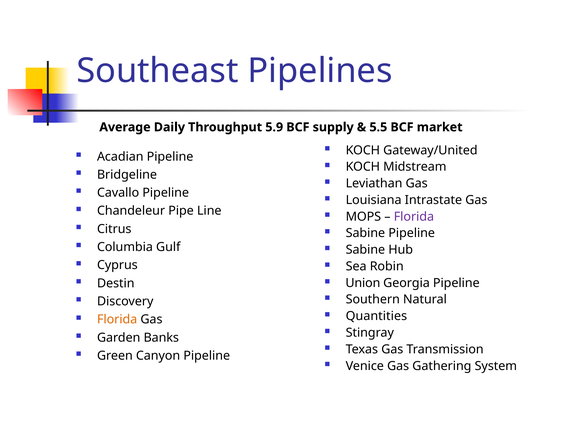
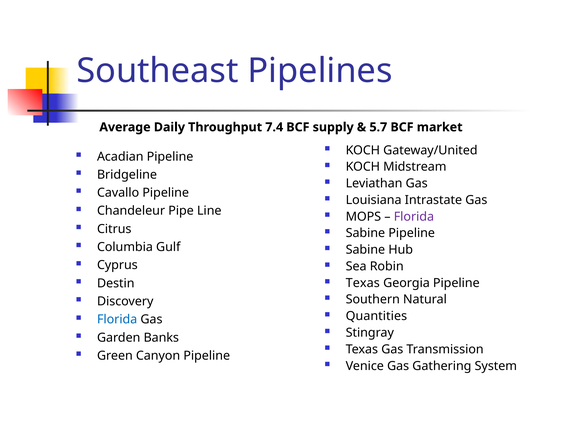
5.9: 5.9 -> 7.4
5.5: 5.5 -> 5.7
Union at (363, 283): Union -> Texas
Florida at (117, 320) colour: orange -> blue
